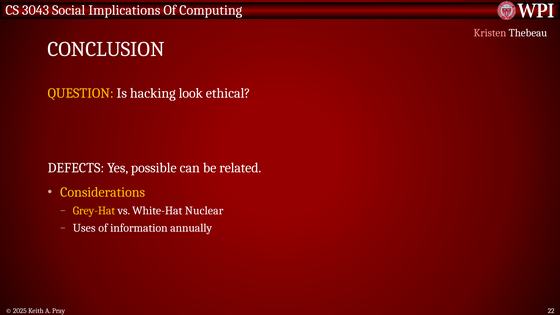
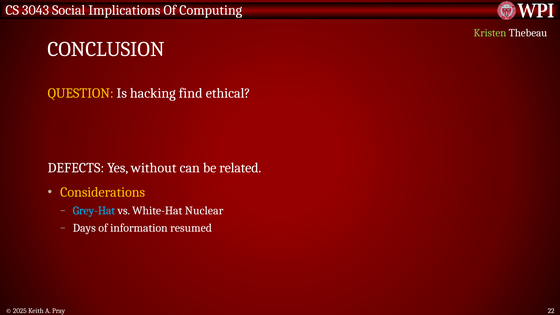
Kristen colour: pink -> light green
look: look -> find
possible: possible -> without
Grey-Hat colour: yellow -> light blue
Uses: Uses -> Days
annually: annually -> resumed
